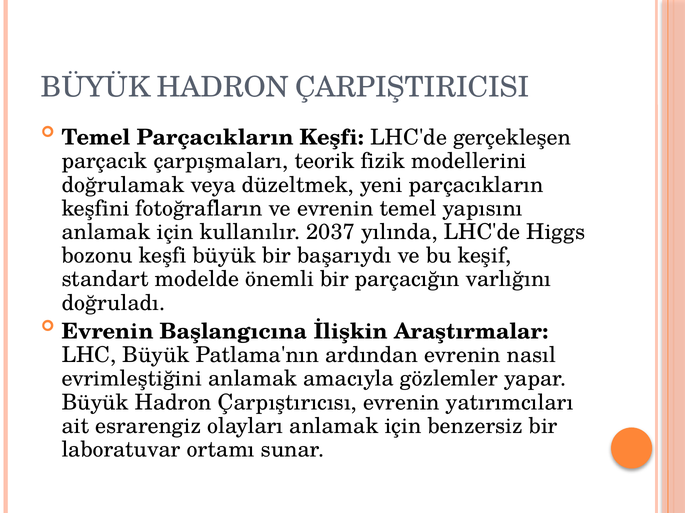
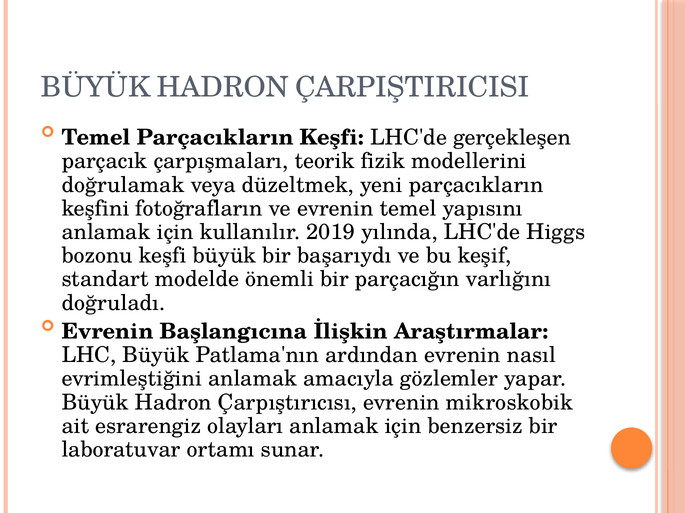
2037: 2037 -> 2019
yatırımcıları: yatırımcıları -> mikroskobik
